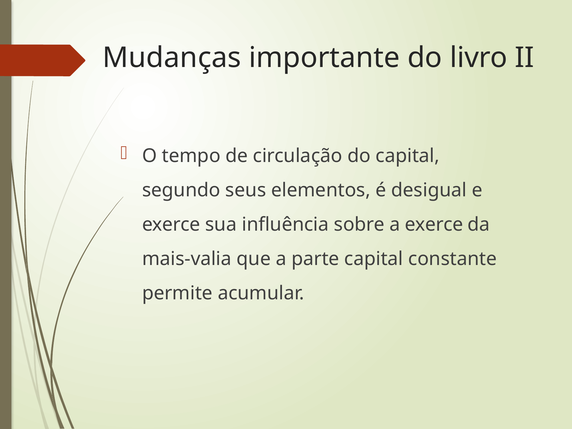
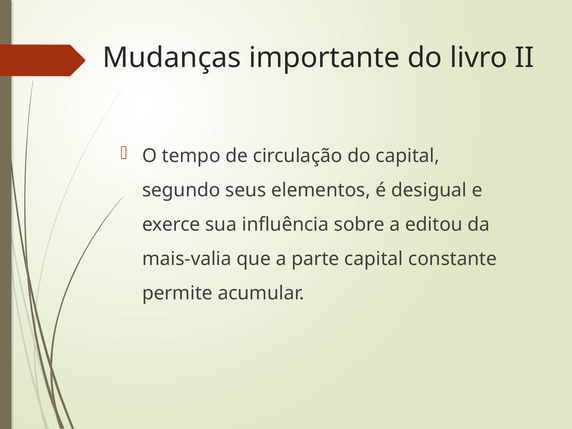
a exerce: exerce -> editou
